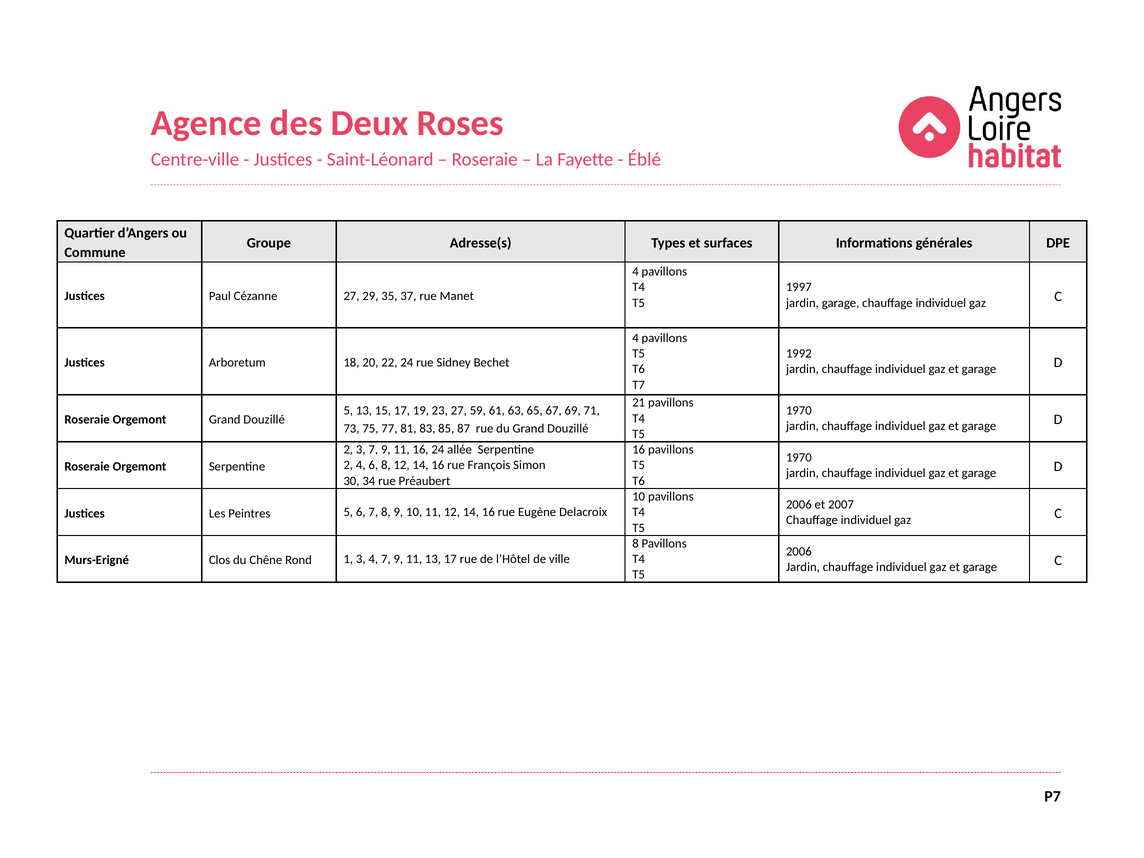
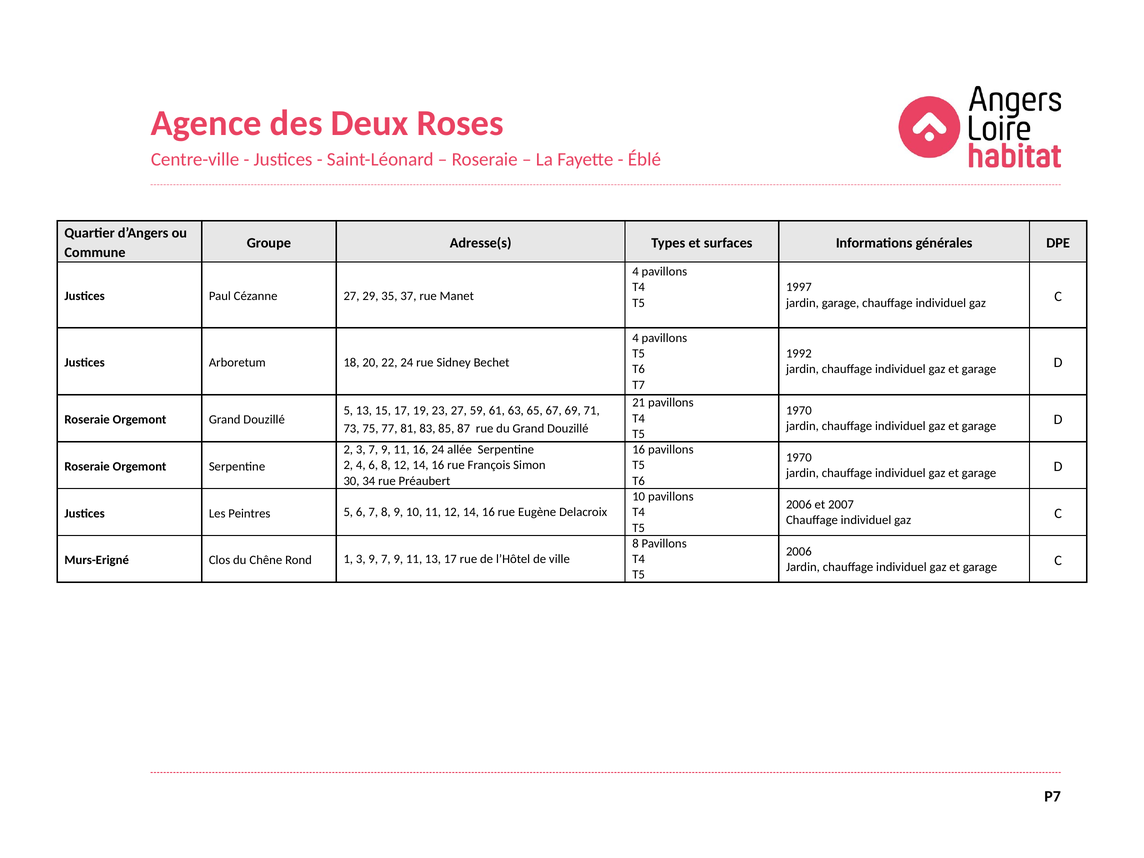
3 4: 4 -> 9
